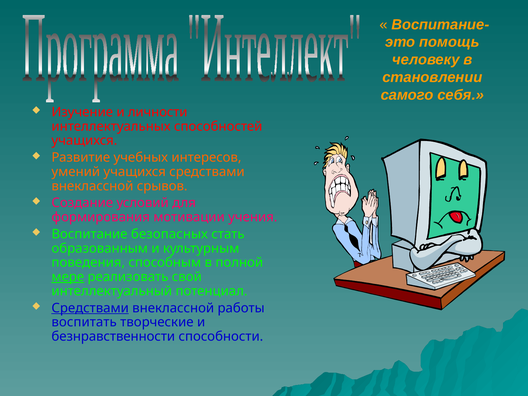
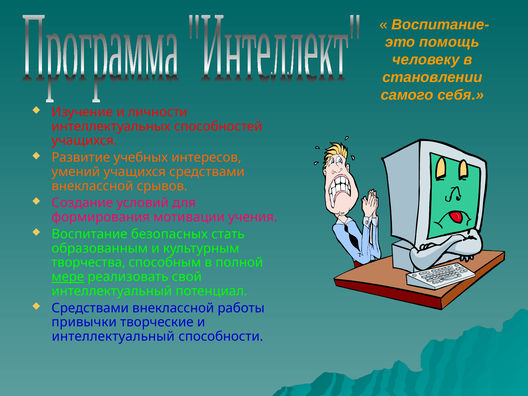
поведения: поведения -> творчества
Средствами at (90, 308) underline: present -> none
воспитать: воспитать -> привычки
безнравственности at (113, 337): безнравственности -> интеллектуальный
